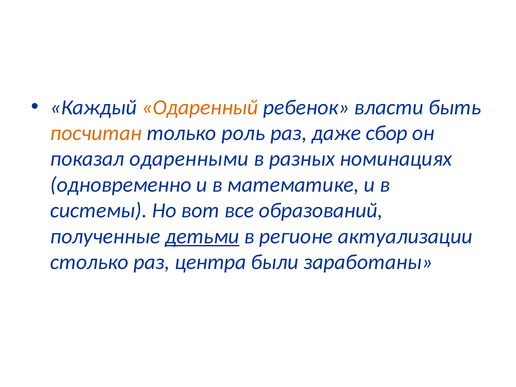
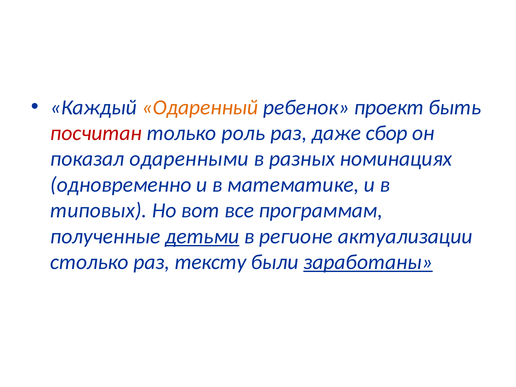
власти: власти -> проект
посчитан colour: orange -> red
системы: системы -> типовых
образований: образований -> программам
центра: центра -> тексту
заработаны underline: none -> present
